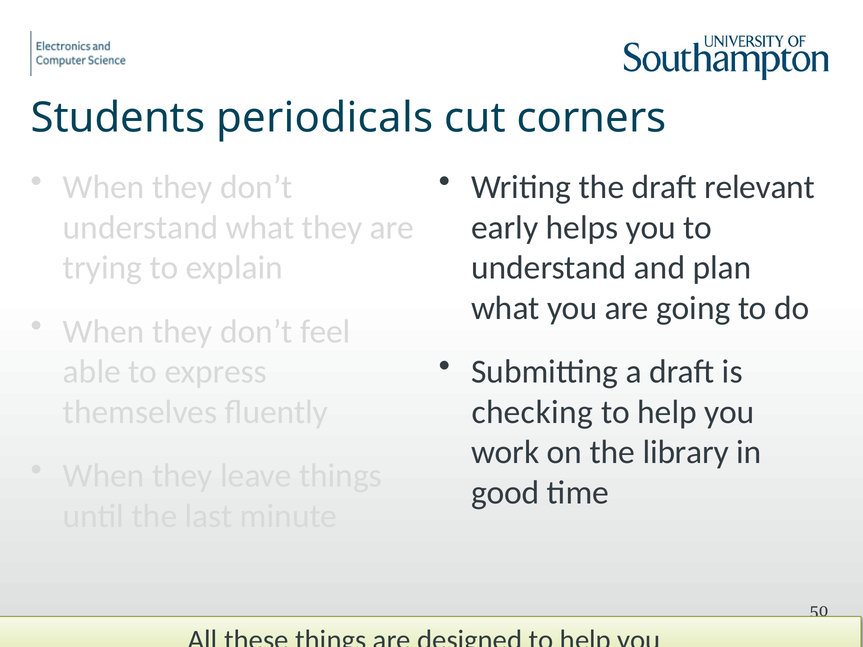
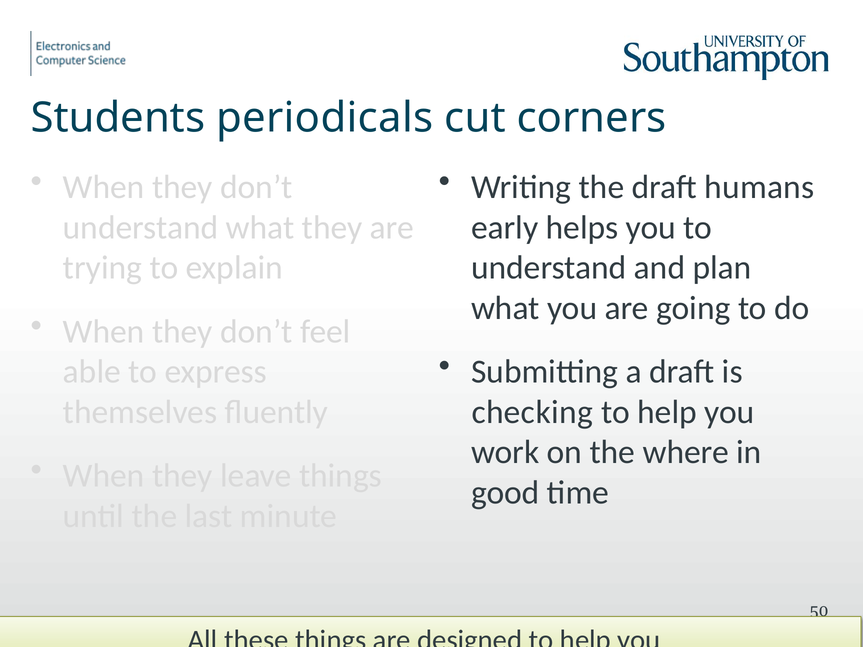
relevant: relevant -> humans
library: library -> where
